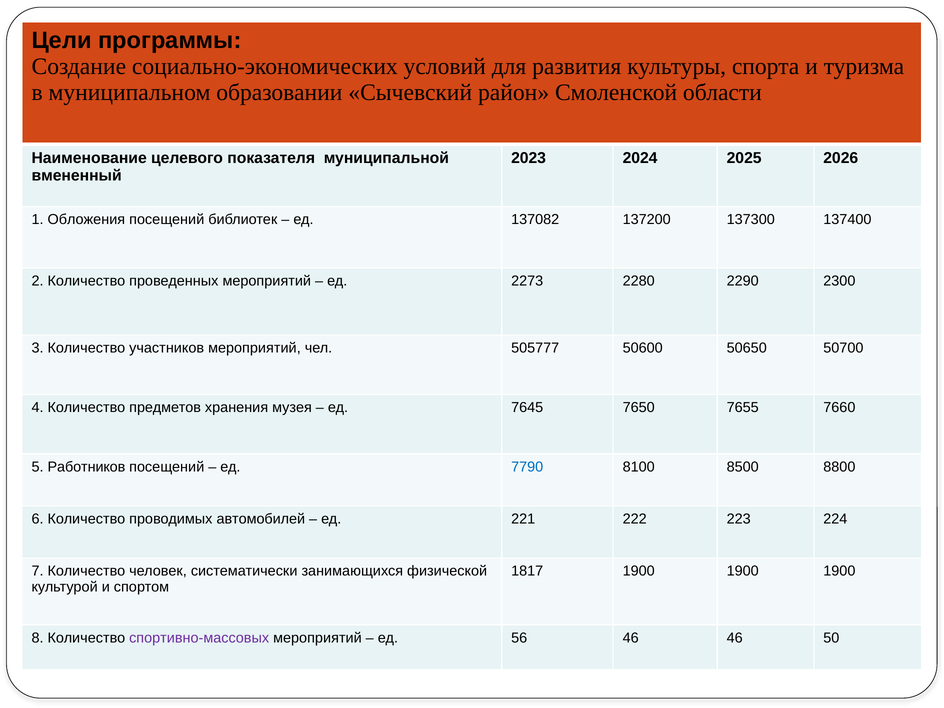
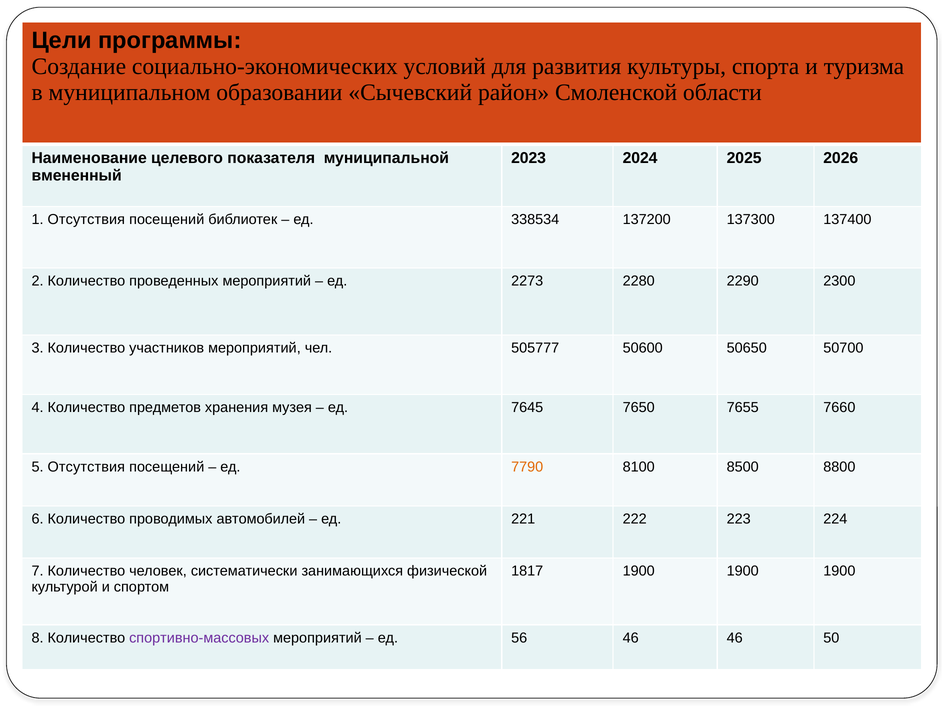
1 Обложения: Обложения -> Отсутствия
137082: 137082 -> 338534
5 Работников: Работников -> Отсутствия
7790 colour: blue -> orange
